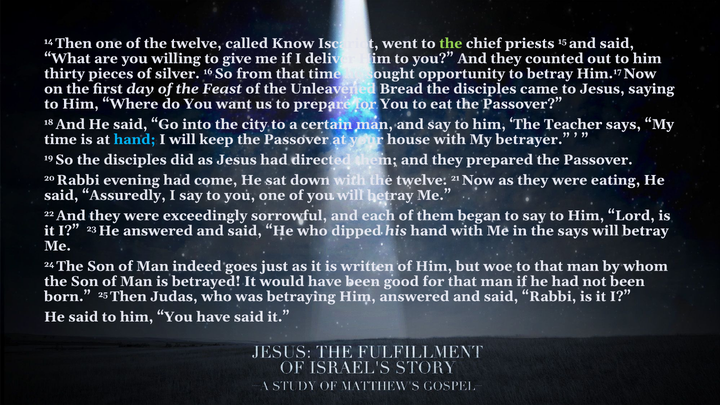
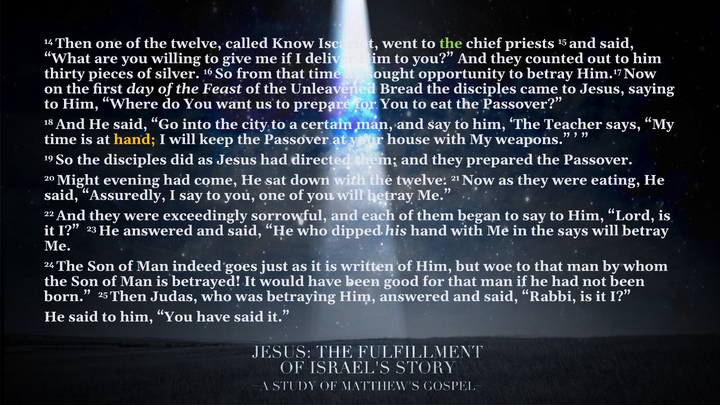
hand at (135, 139) colour: light blue -> yellow
betrayer: betrayer -> weapons
20 Rabbi: Rabbi -> Might
